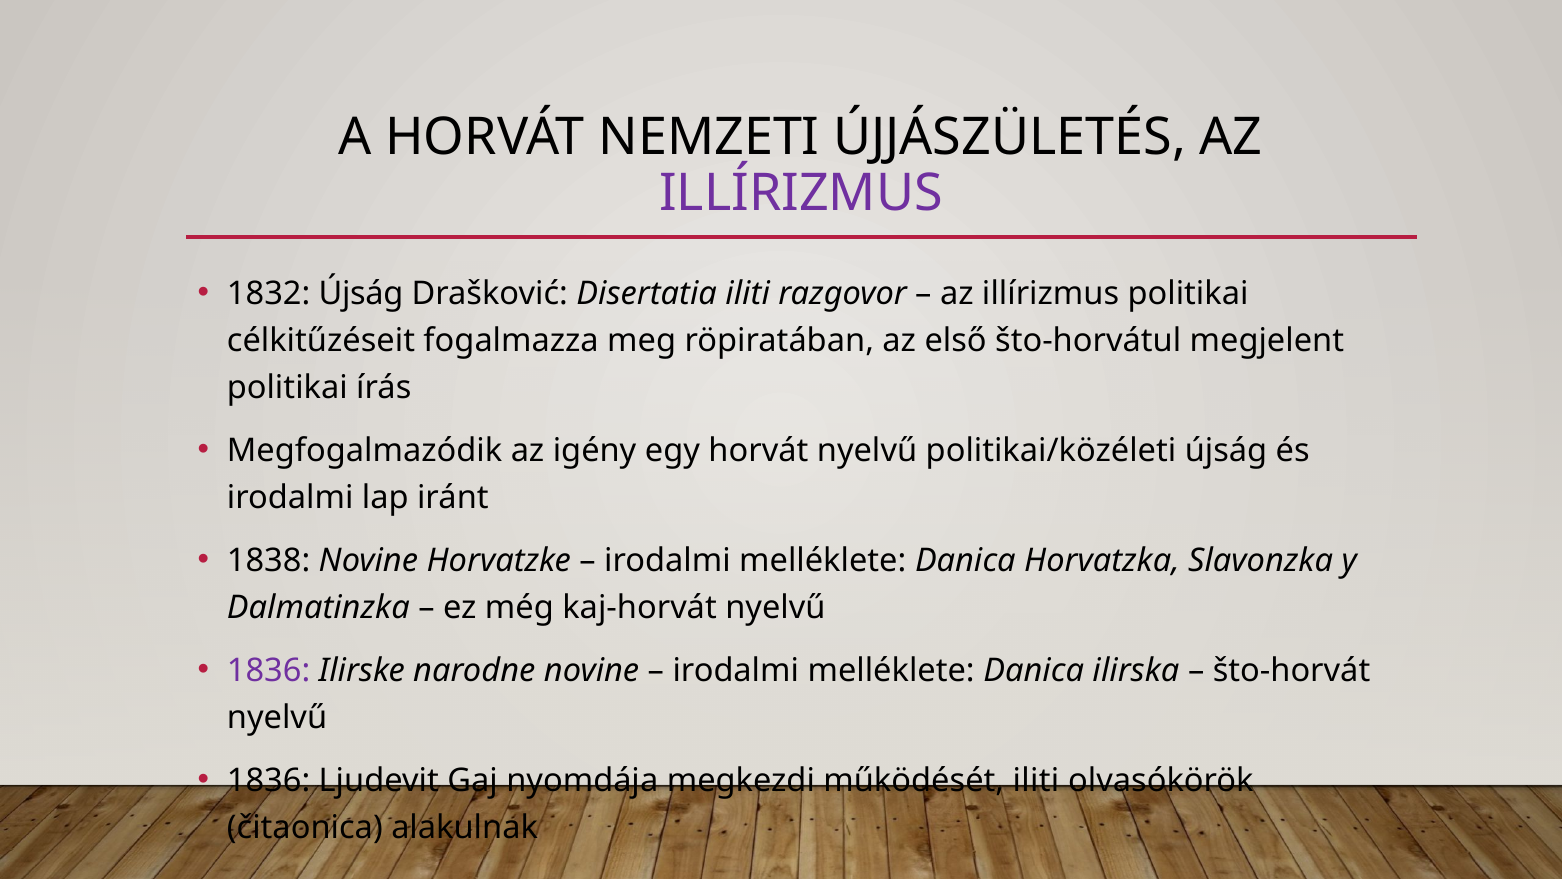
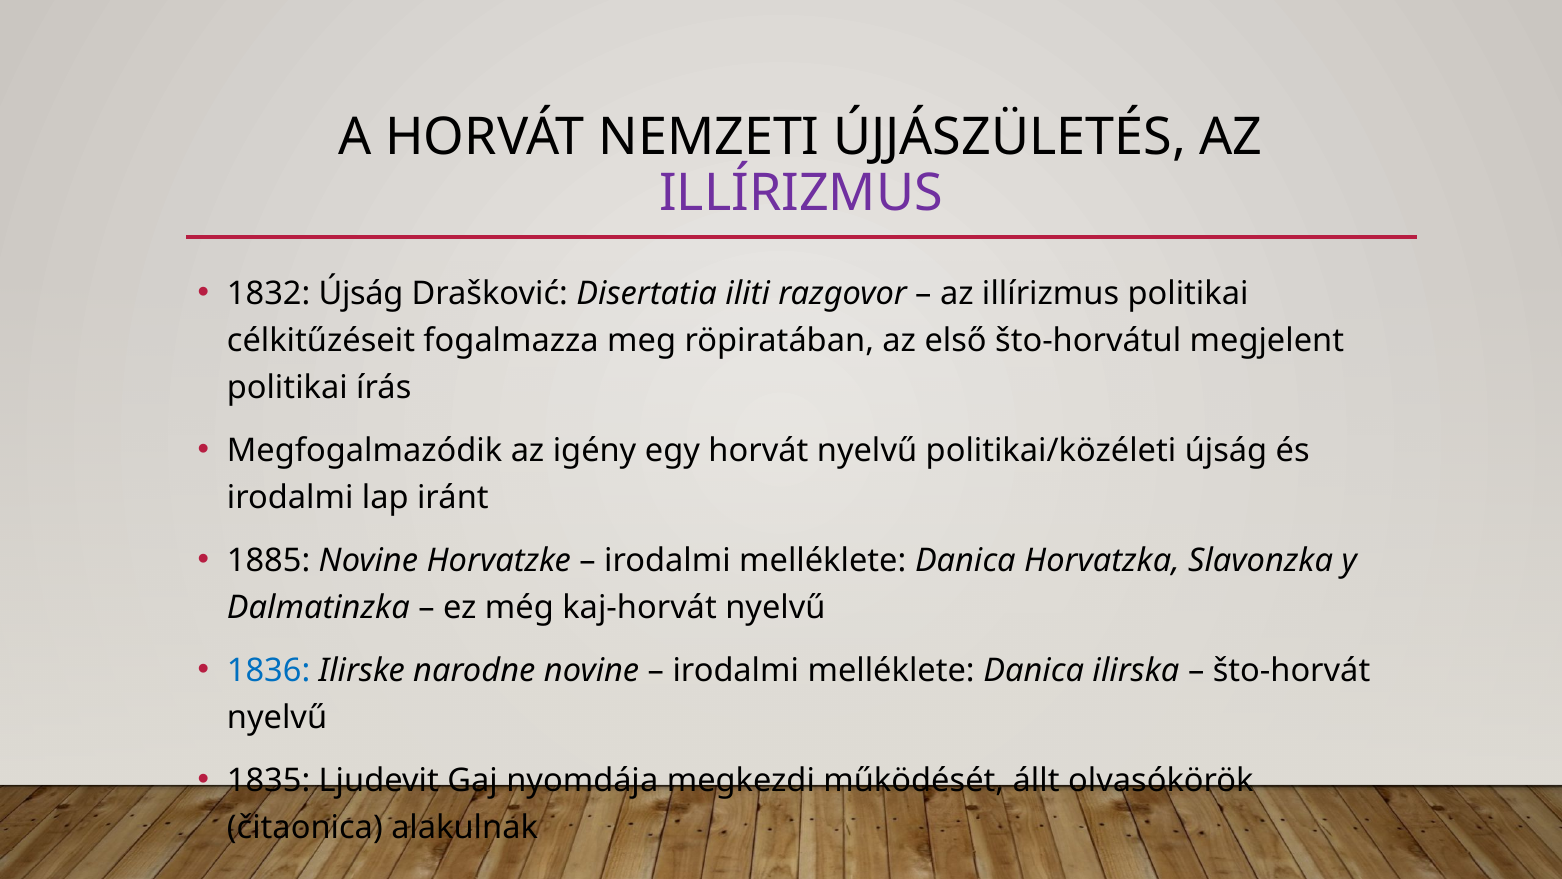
1838: 1838 -> 1885
1836 at (269, 671) colour: purple -> blue
1836 at (269, 781): 1836 -> 1835
működését iliti: iliti -> állt
